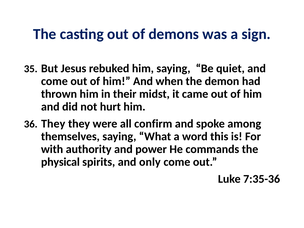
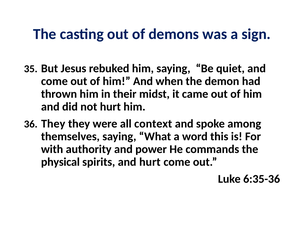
confirm: confirm -> context
and only: only -> hurt
7:35-36: 7:35-36 -> 6:35-36
